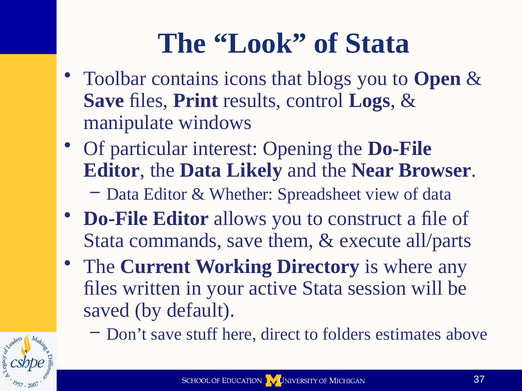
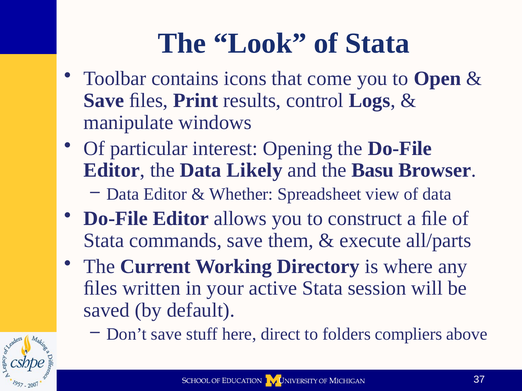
blogs: blogs -> come
Near: Near -> Basu
estimates: estimates -> compliers
